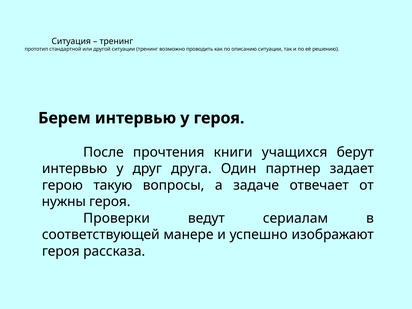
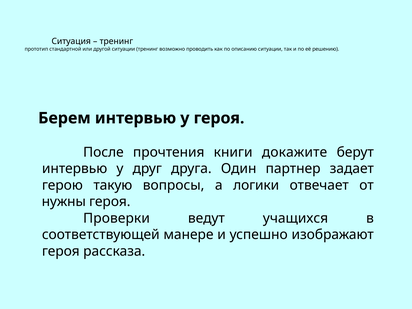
учащихся: учащихся -> докажите
задаче: задаче -> логики
сериалам: сериалам -> учащихся
